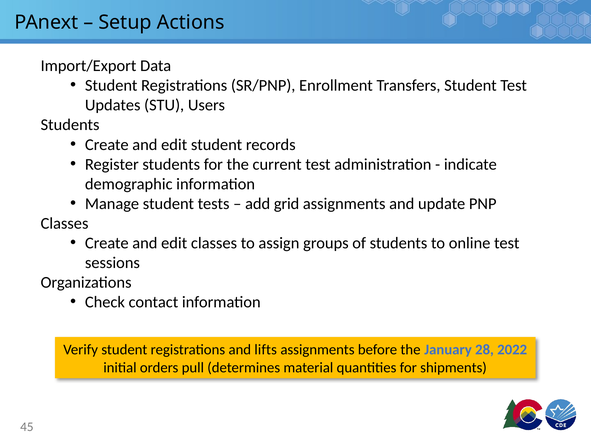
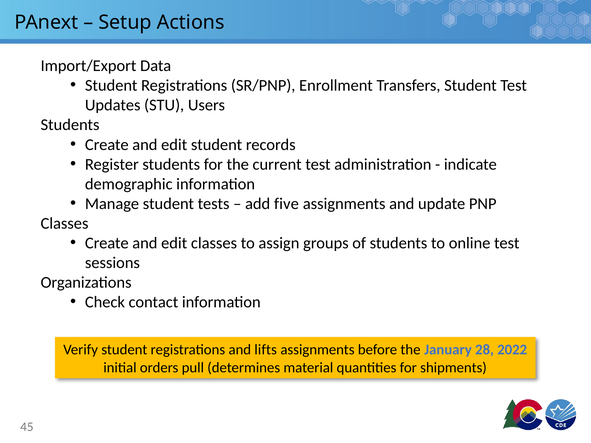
grid: grid -> five
